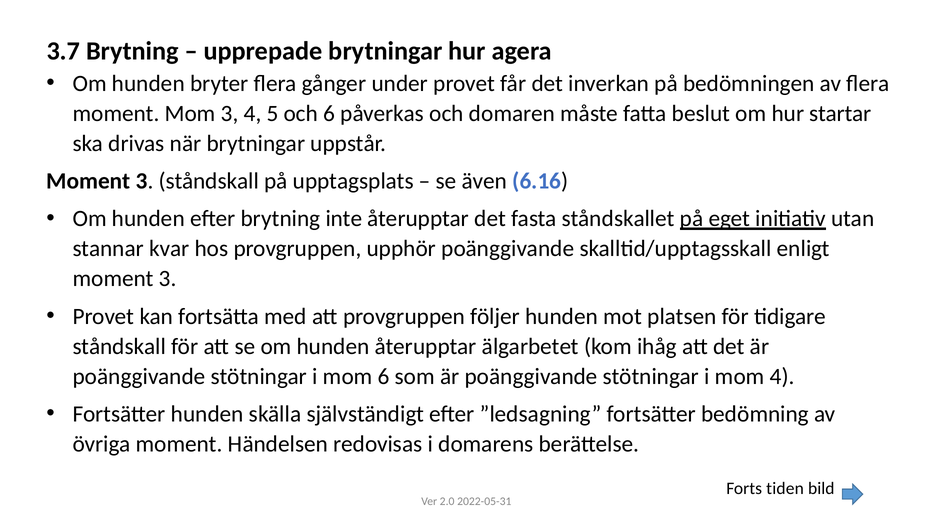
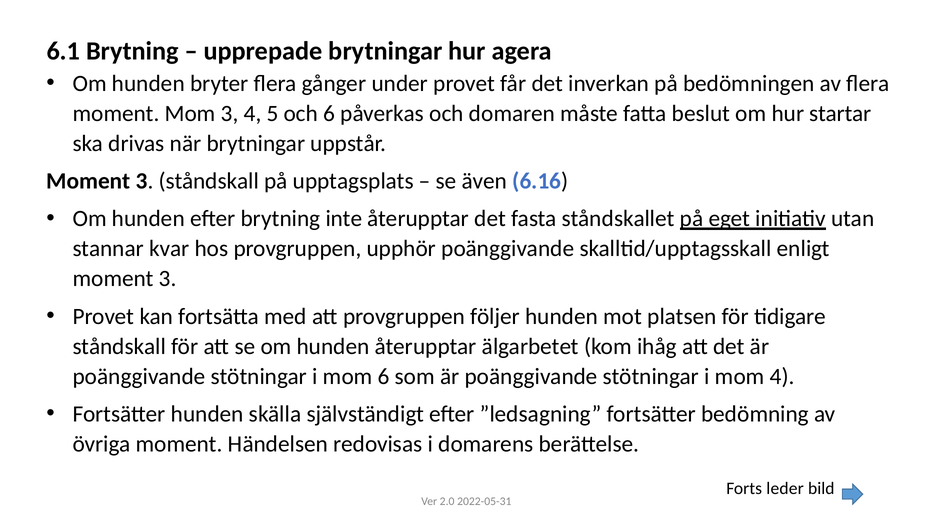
3.7: 3.7 -> 6.1
tiden: tiden -> leder
